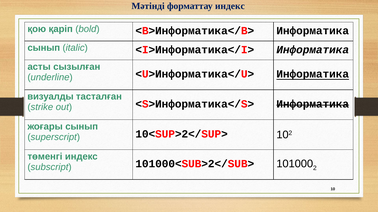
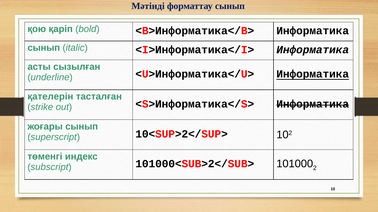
форматтау индекс: индекс -> сынып
визуалды: визуалды -> қателерін
